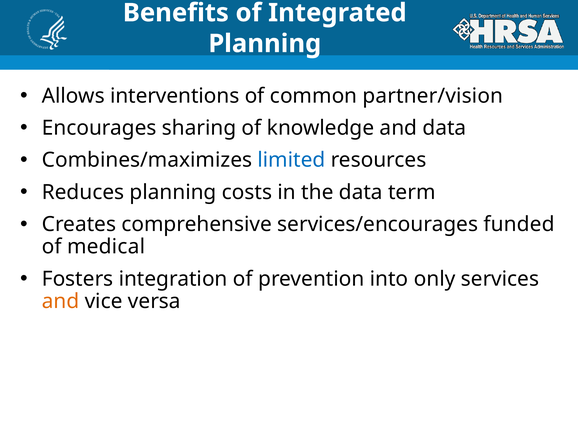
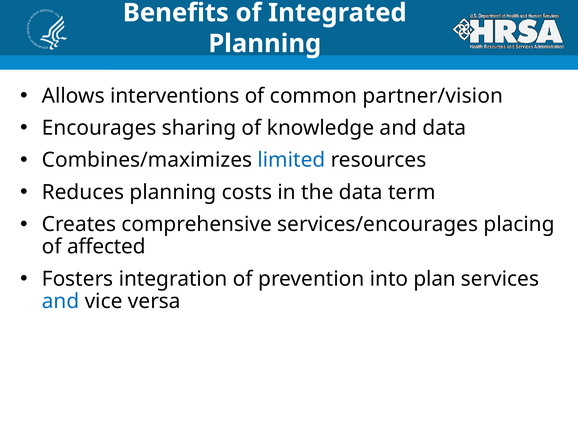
funded: funded -> placing
medical: medical -> affected
only: only -> plan
and at (61, 302) colour: orange -> blue
